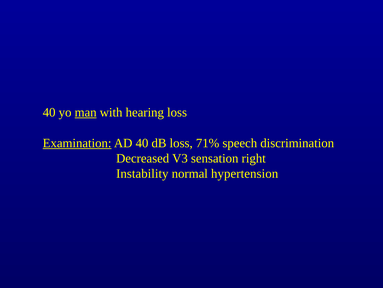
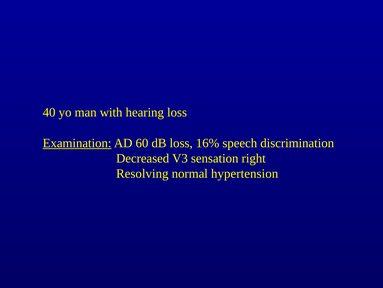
man underline: present -> none
AD 40: 40 -> 60
71%: 71% -> 16%
Instability: Instability -> Resolving
